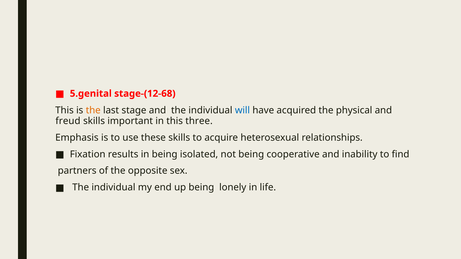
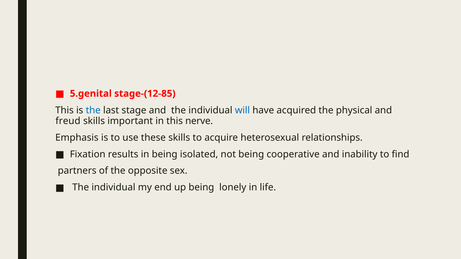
stage-(12-68: stage-(12-68 -> stage-(12-85
the at (93, 110) colour: orange -> blue
three: three -> nerve
